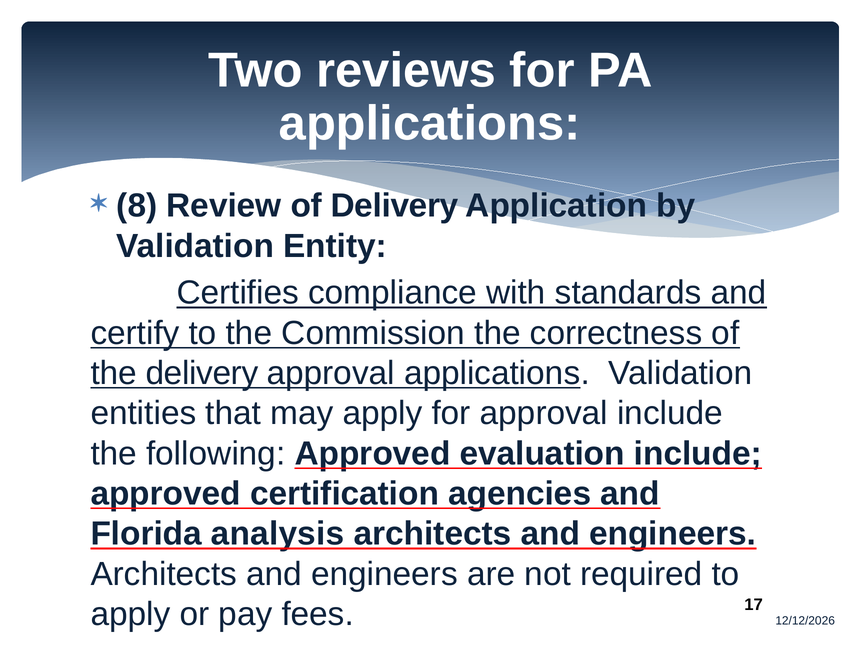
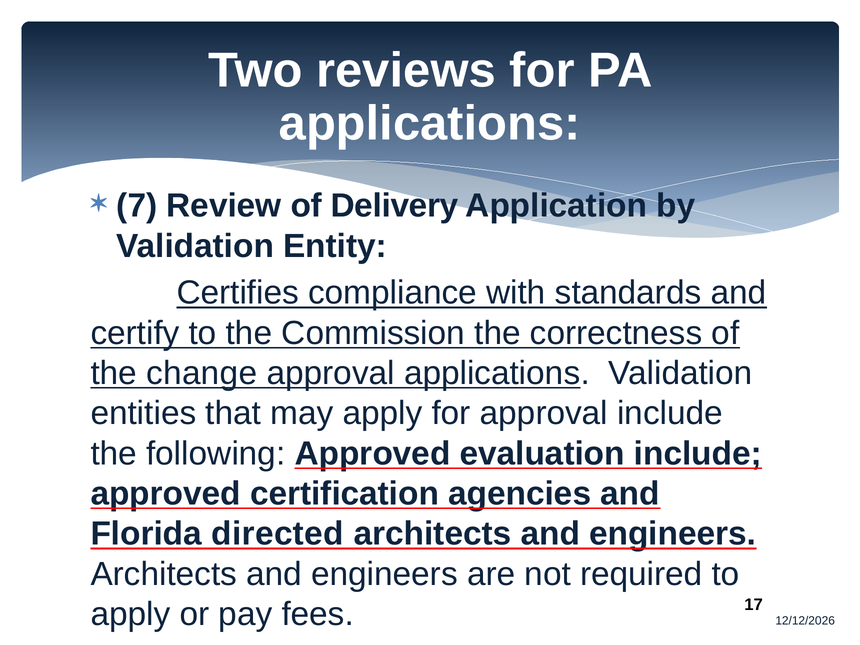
8: 8 -> 7
the delivery: delivery -> change
analysis: analysis -> directed
